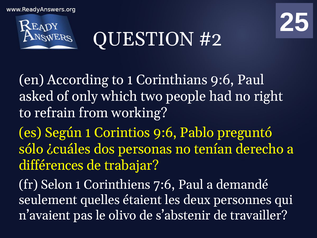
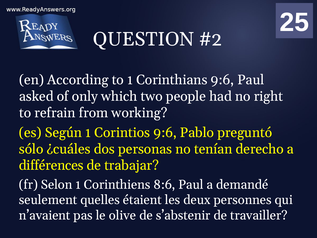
7:6: 7:6 -> 8:6
olivo: olivo -> olive
